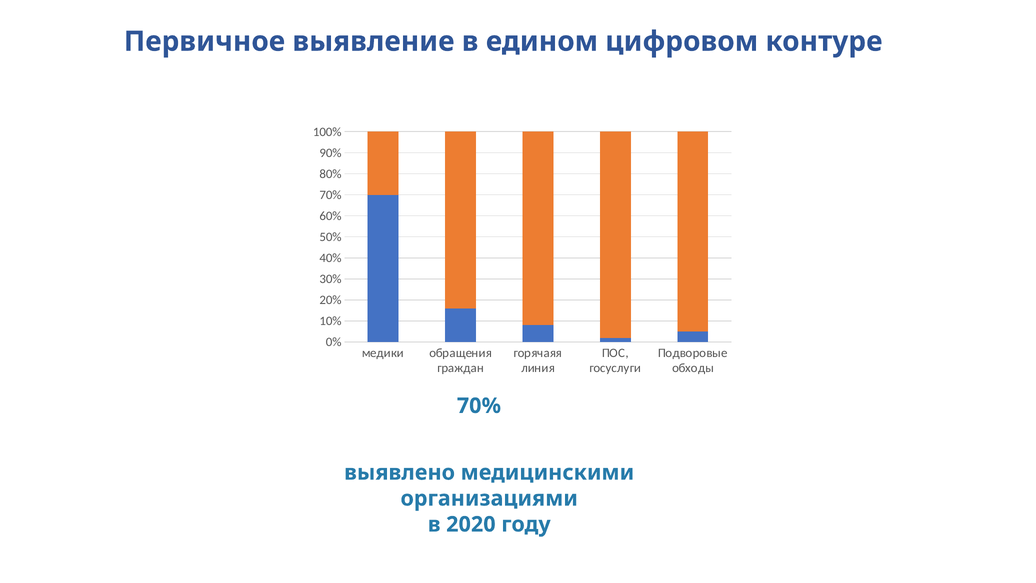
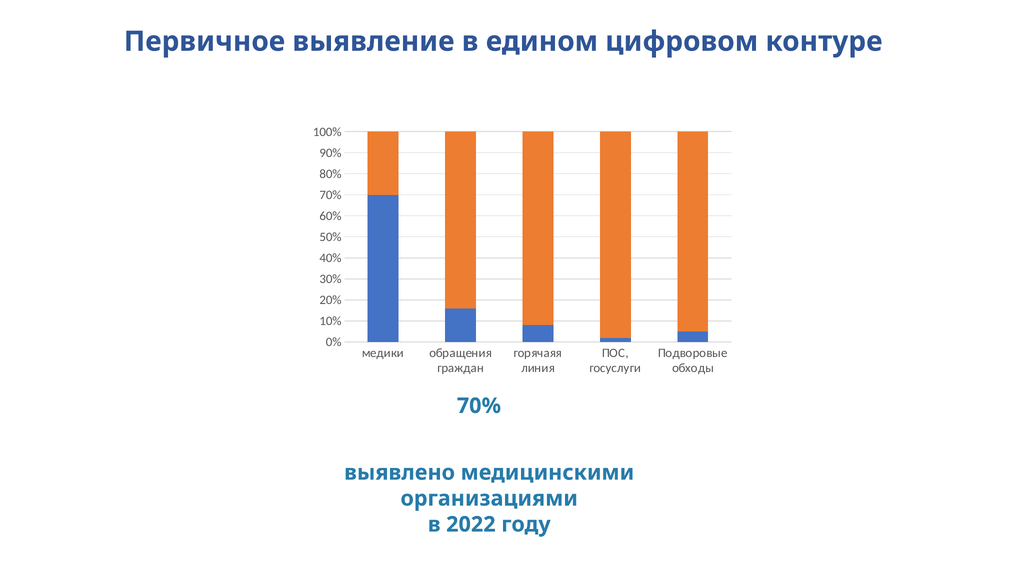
2020: 2020 -> 2022
